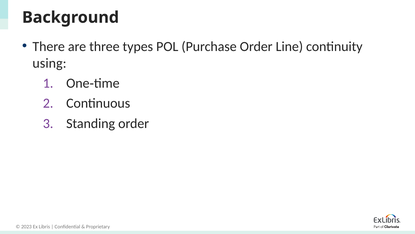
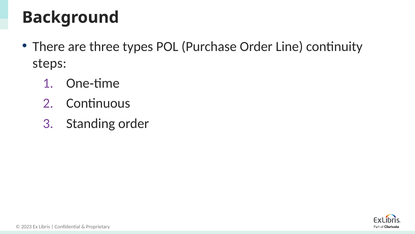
using: using -> steps
